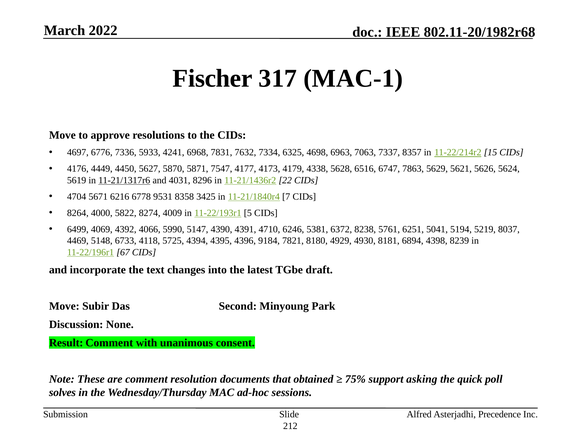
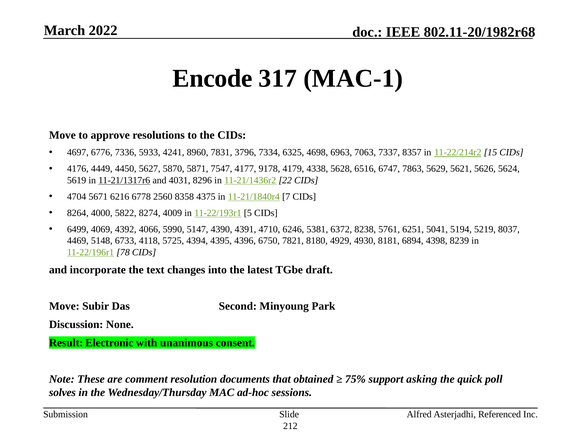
Fischer: Fischer -> Encode
6968: 6968 -> 8960
7632: 7632 -> 3796
4173: 4173 -> 9178
9531: 9531 -> 2560
3425: 3425 -> 4375
9184: 9184 -> 6750
67: 67 -> 78
Result Comment: Comment -> Electronic
Precedence: Precedence -> Referenced
